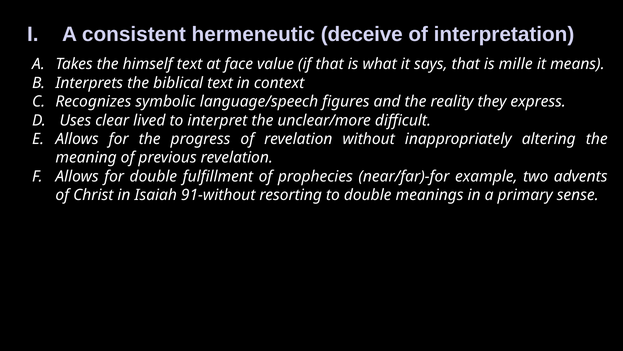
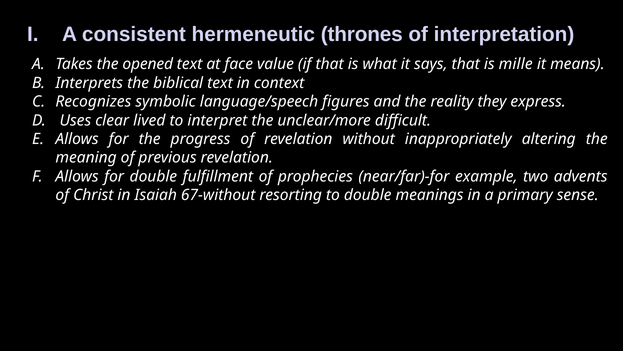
deceive: deceive -> thrones
himself: himself -> opened
91-without: 91-without -> 67-without
